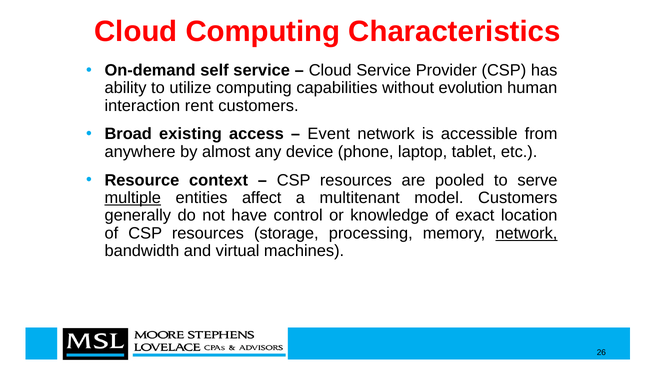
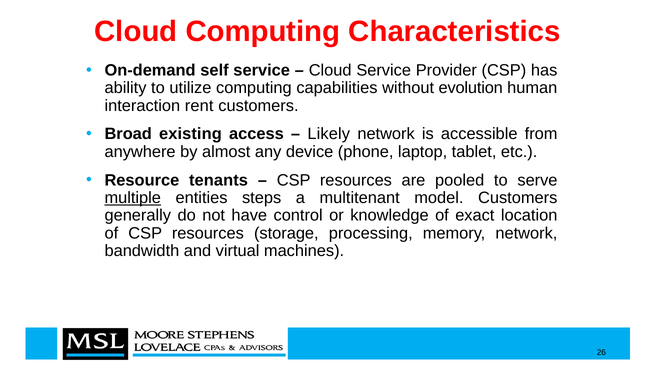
Event: Event -> Likely
context: context -> tenants
affect: affect -> steps
network at (526, 233) underline: present -> none
